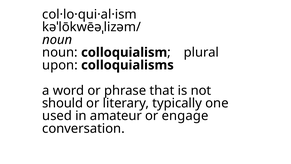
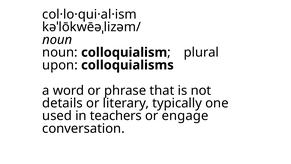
should: should -> details
amateur: amateur -> teachers
